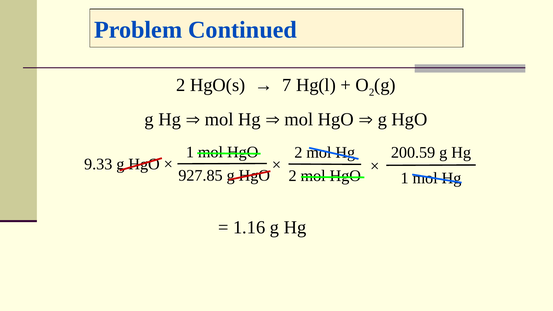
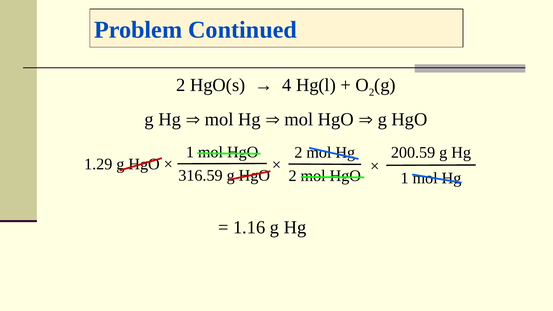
7: 7 -> 4
9.33: 9.33 -> 1.29
927.85: 927.85 -> 316.59
